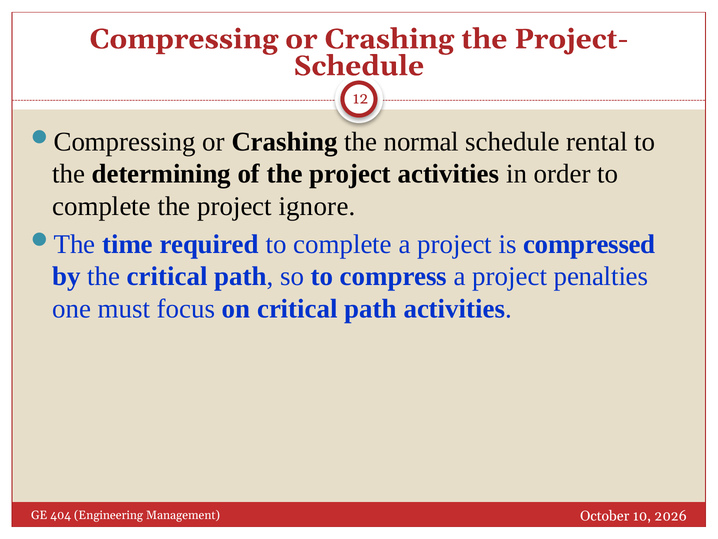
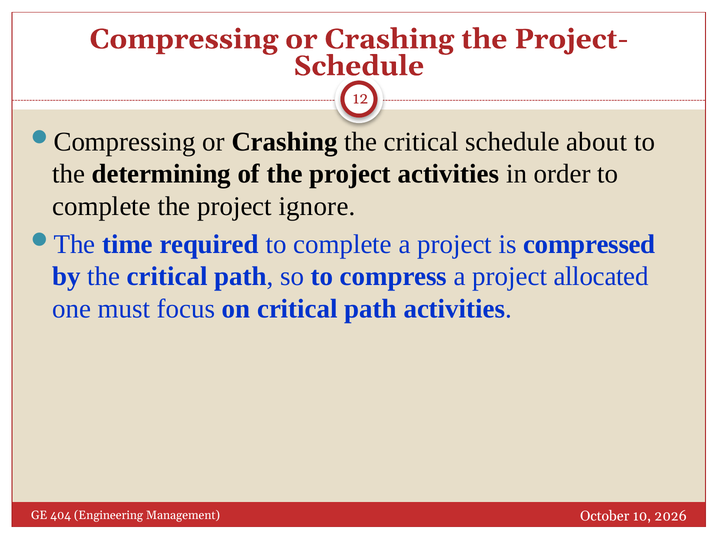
Crashing the normal: normal -> critical
rental: rental -> about
penalties: penalties -> allocated
